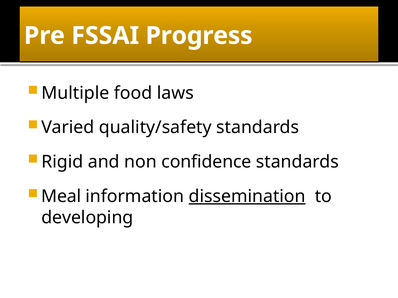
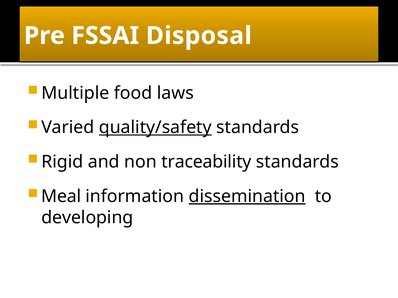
Progress: Progress -> Disposal
quality/safety underline: none -> present
confidence: confidence -> traceability
